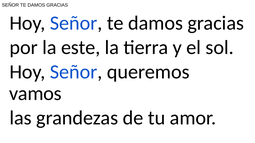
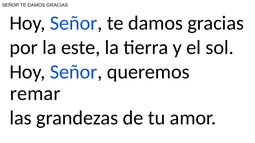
vamos: vamos -> remar
